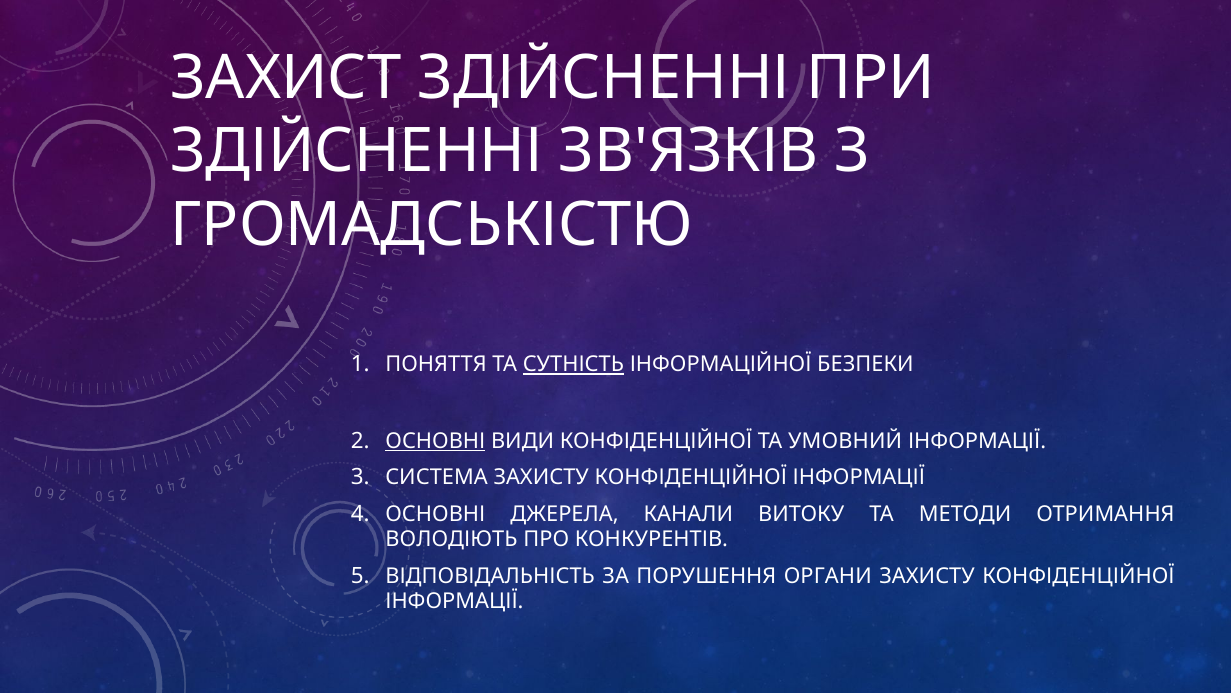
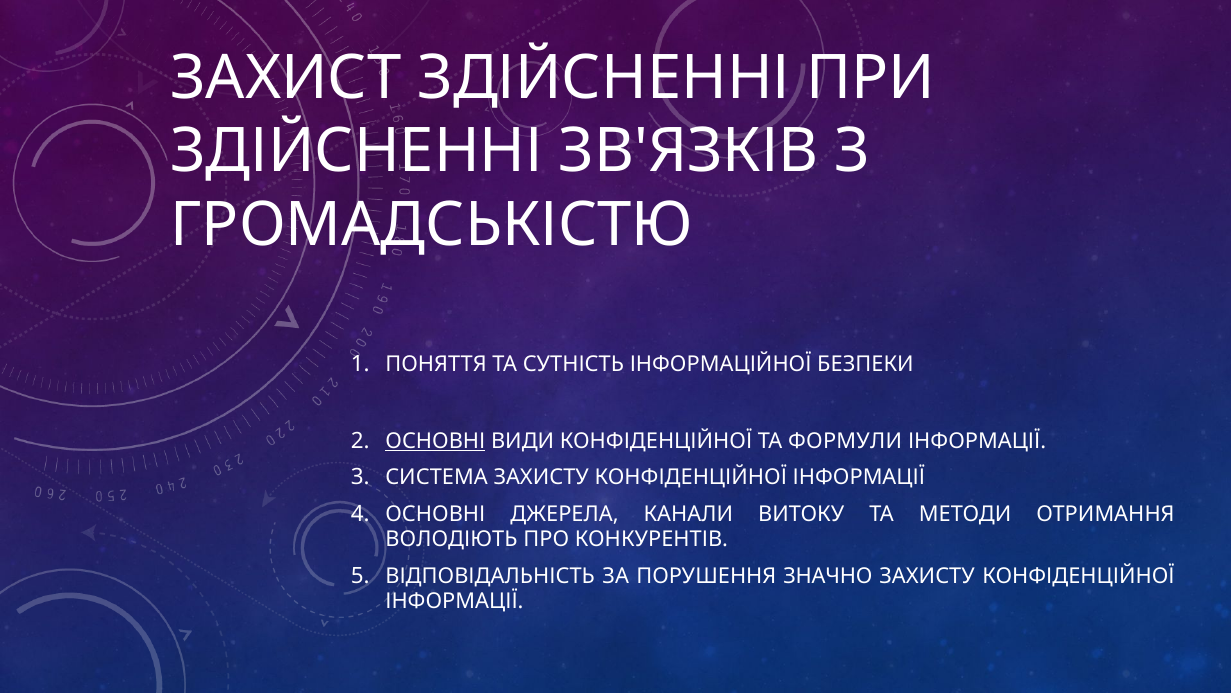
СУТНІСТЬ underline: present -> none
УМОВНИЙ: УМОВНИЙ -> ФОРМУЛИ
ОРГАНИ: ОРГАНИ -> ЗНАЧНО
